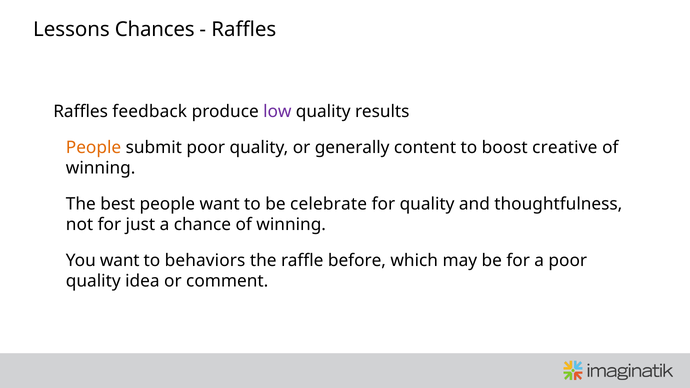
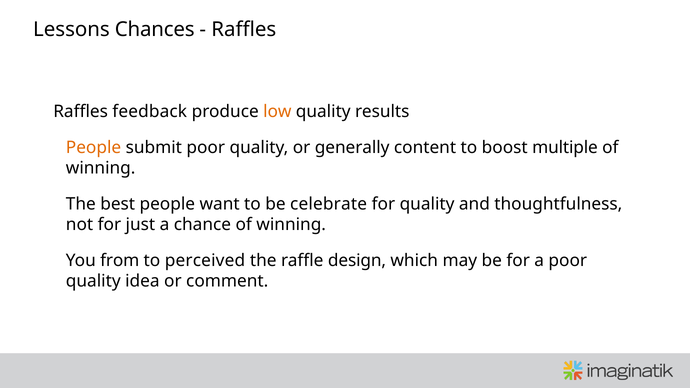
low colour: purple -> orange
creative: creative -> multiple
You want: want -> from
behaviors: behaviors -> perceived
before: before -> design
